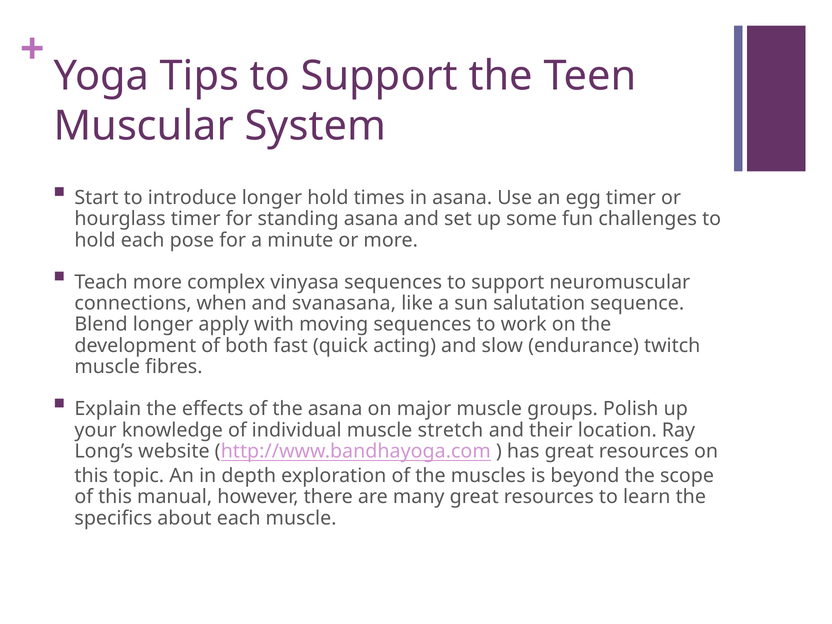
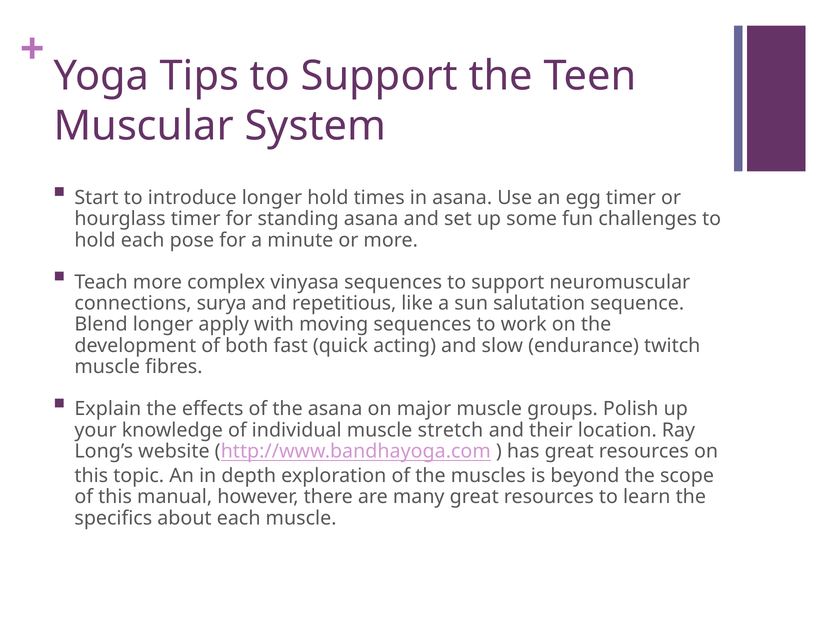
when: when -> surya
svanasana: svanasana -> repetitious
